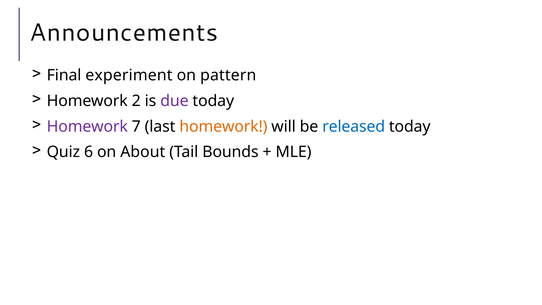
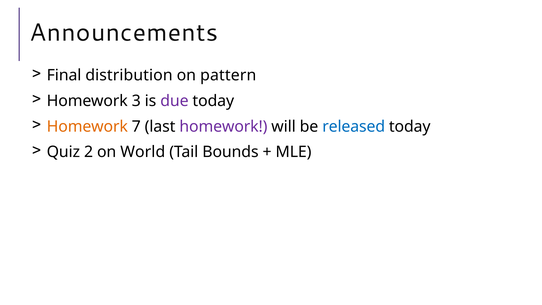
experiment: experiment -> distribution
2: 2 -> 3
Homework at (87, 126) colour: purple -> orange
homework at (223, 126) colour: orange -> purple
6: 6 -> 2
About: About -> World
